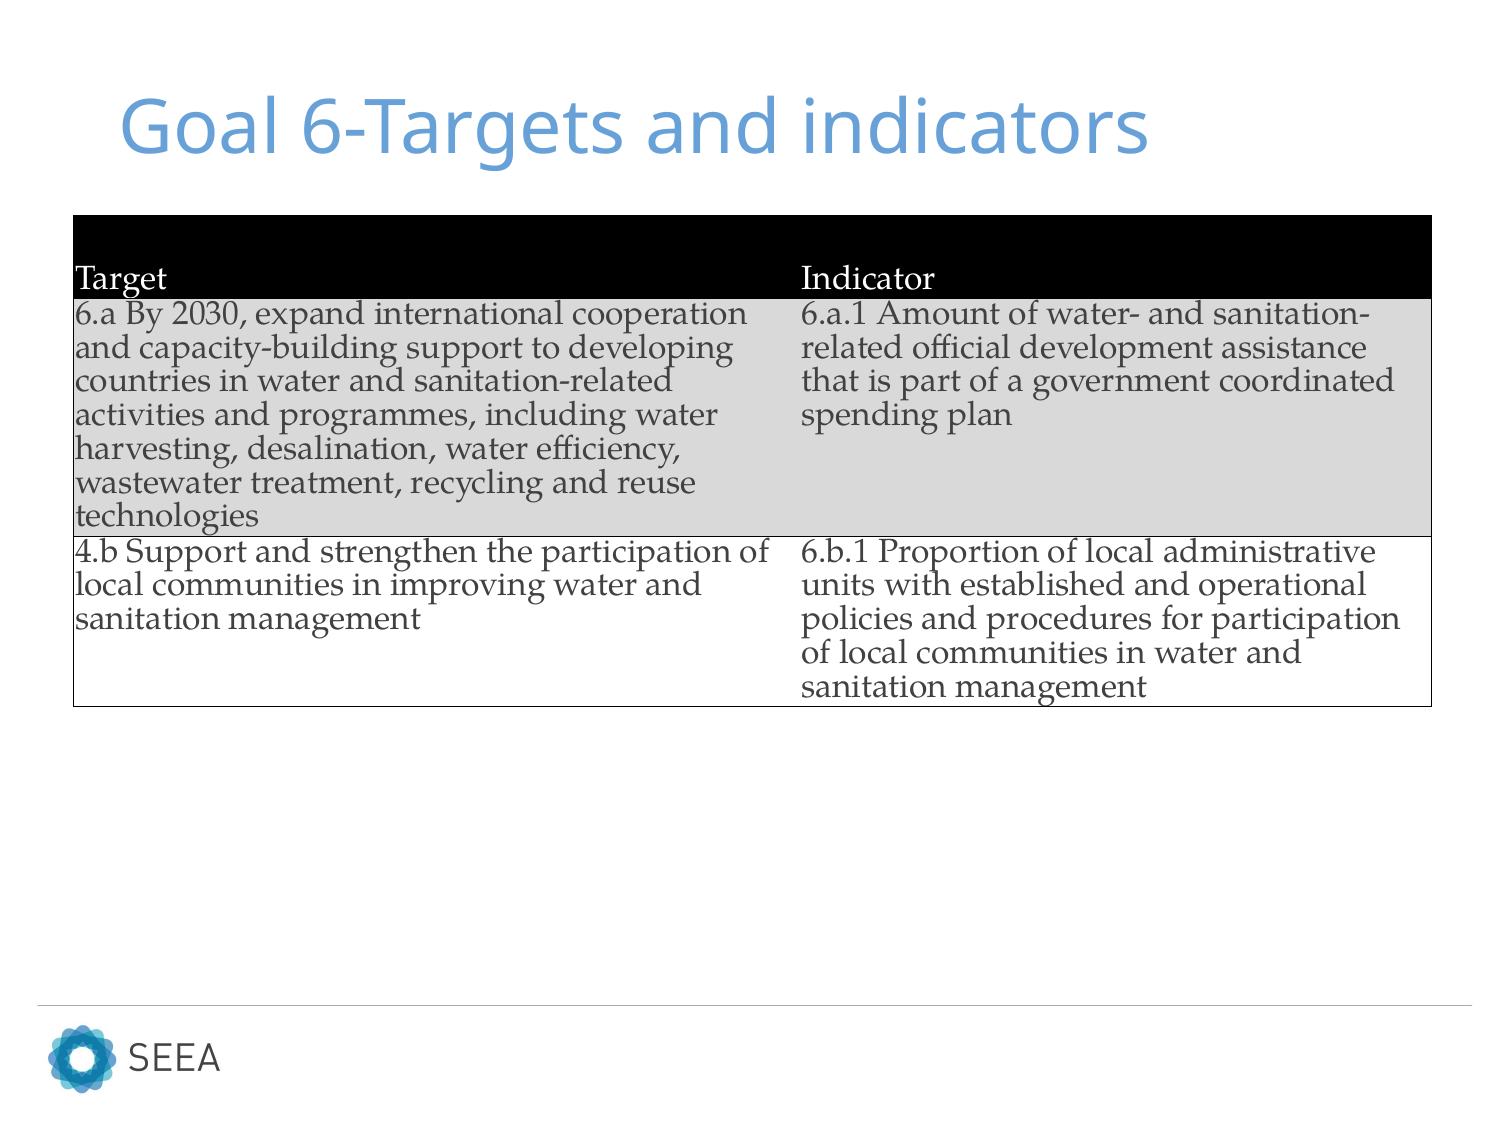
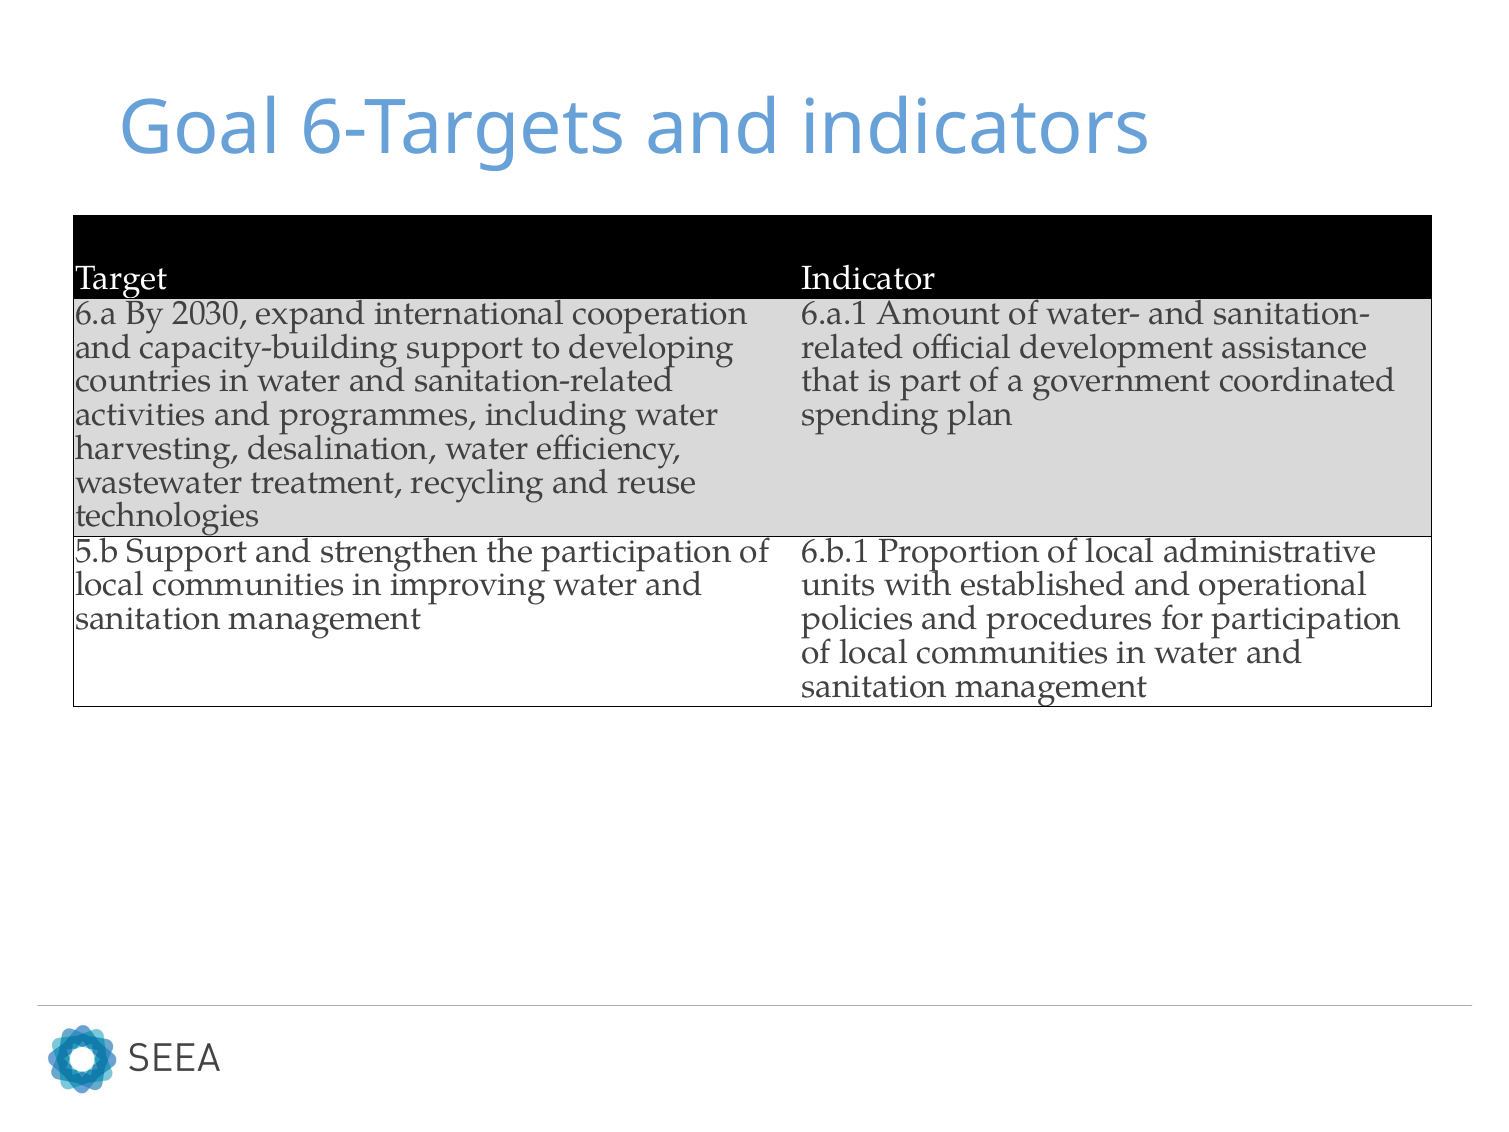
4.b: 4.b -> 5.b
